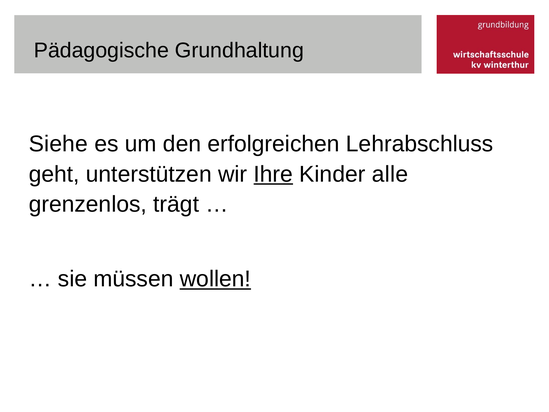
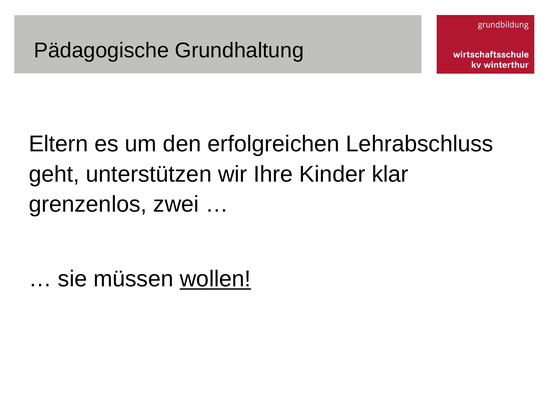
Siehe: Siehe -> Eltern
Ihre underline: present -> none
alle: alle -> klar
trägt: trägt -> zwei
